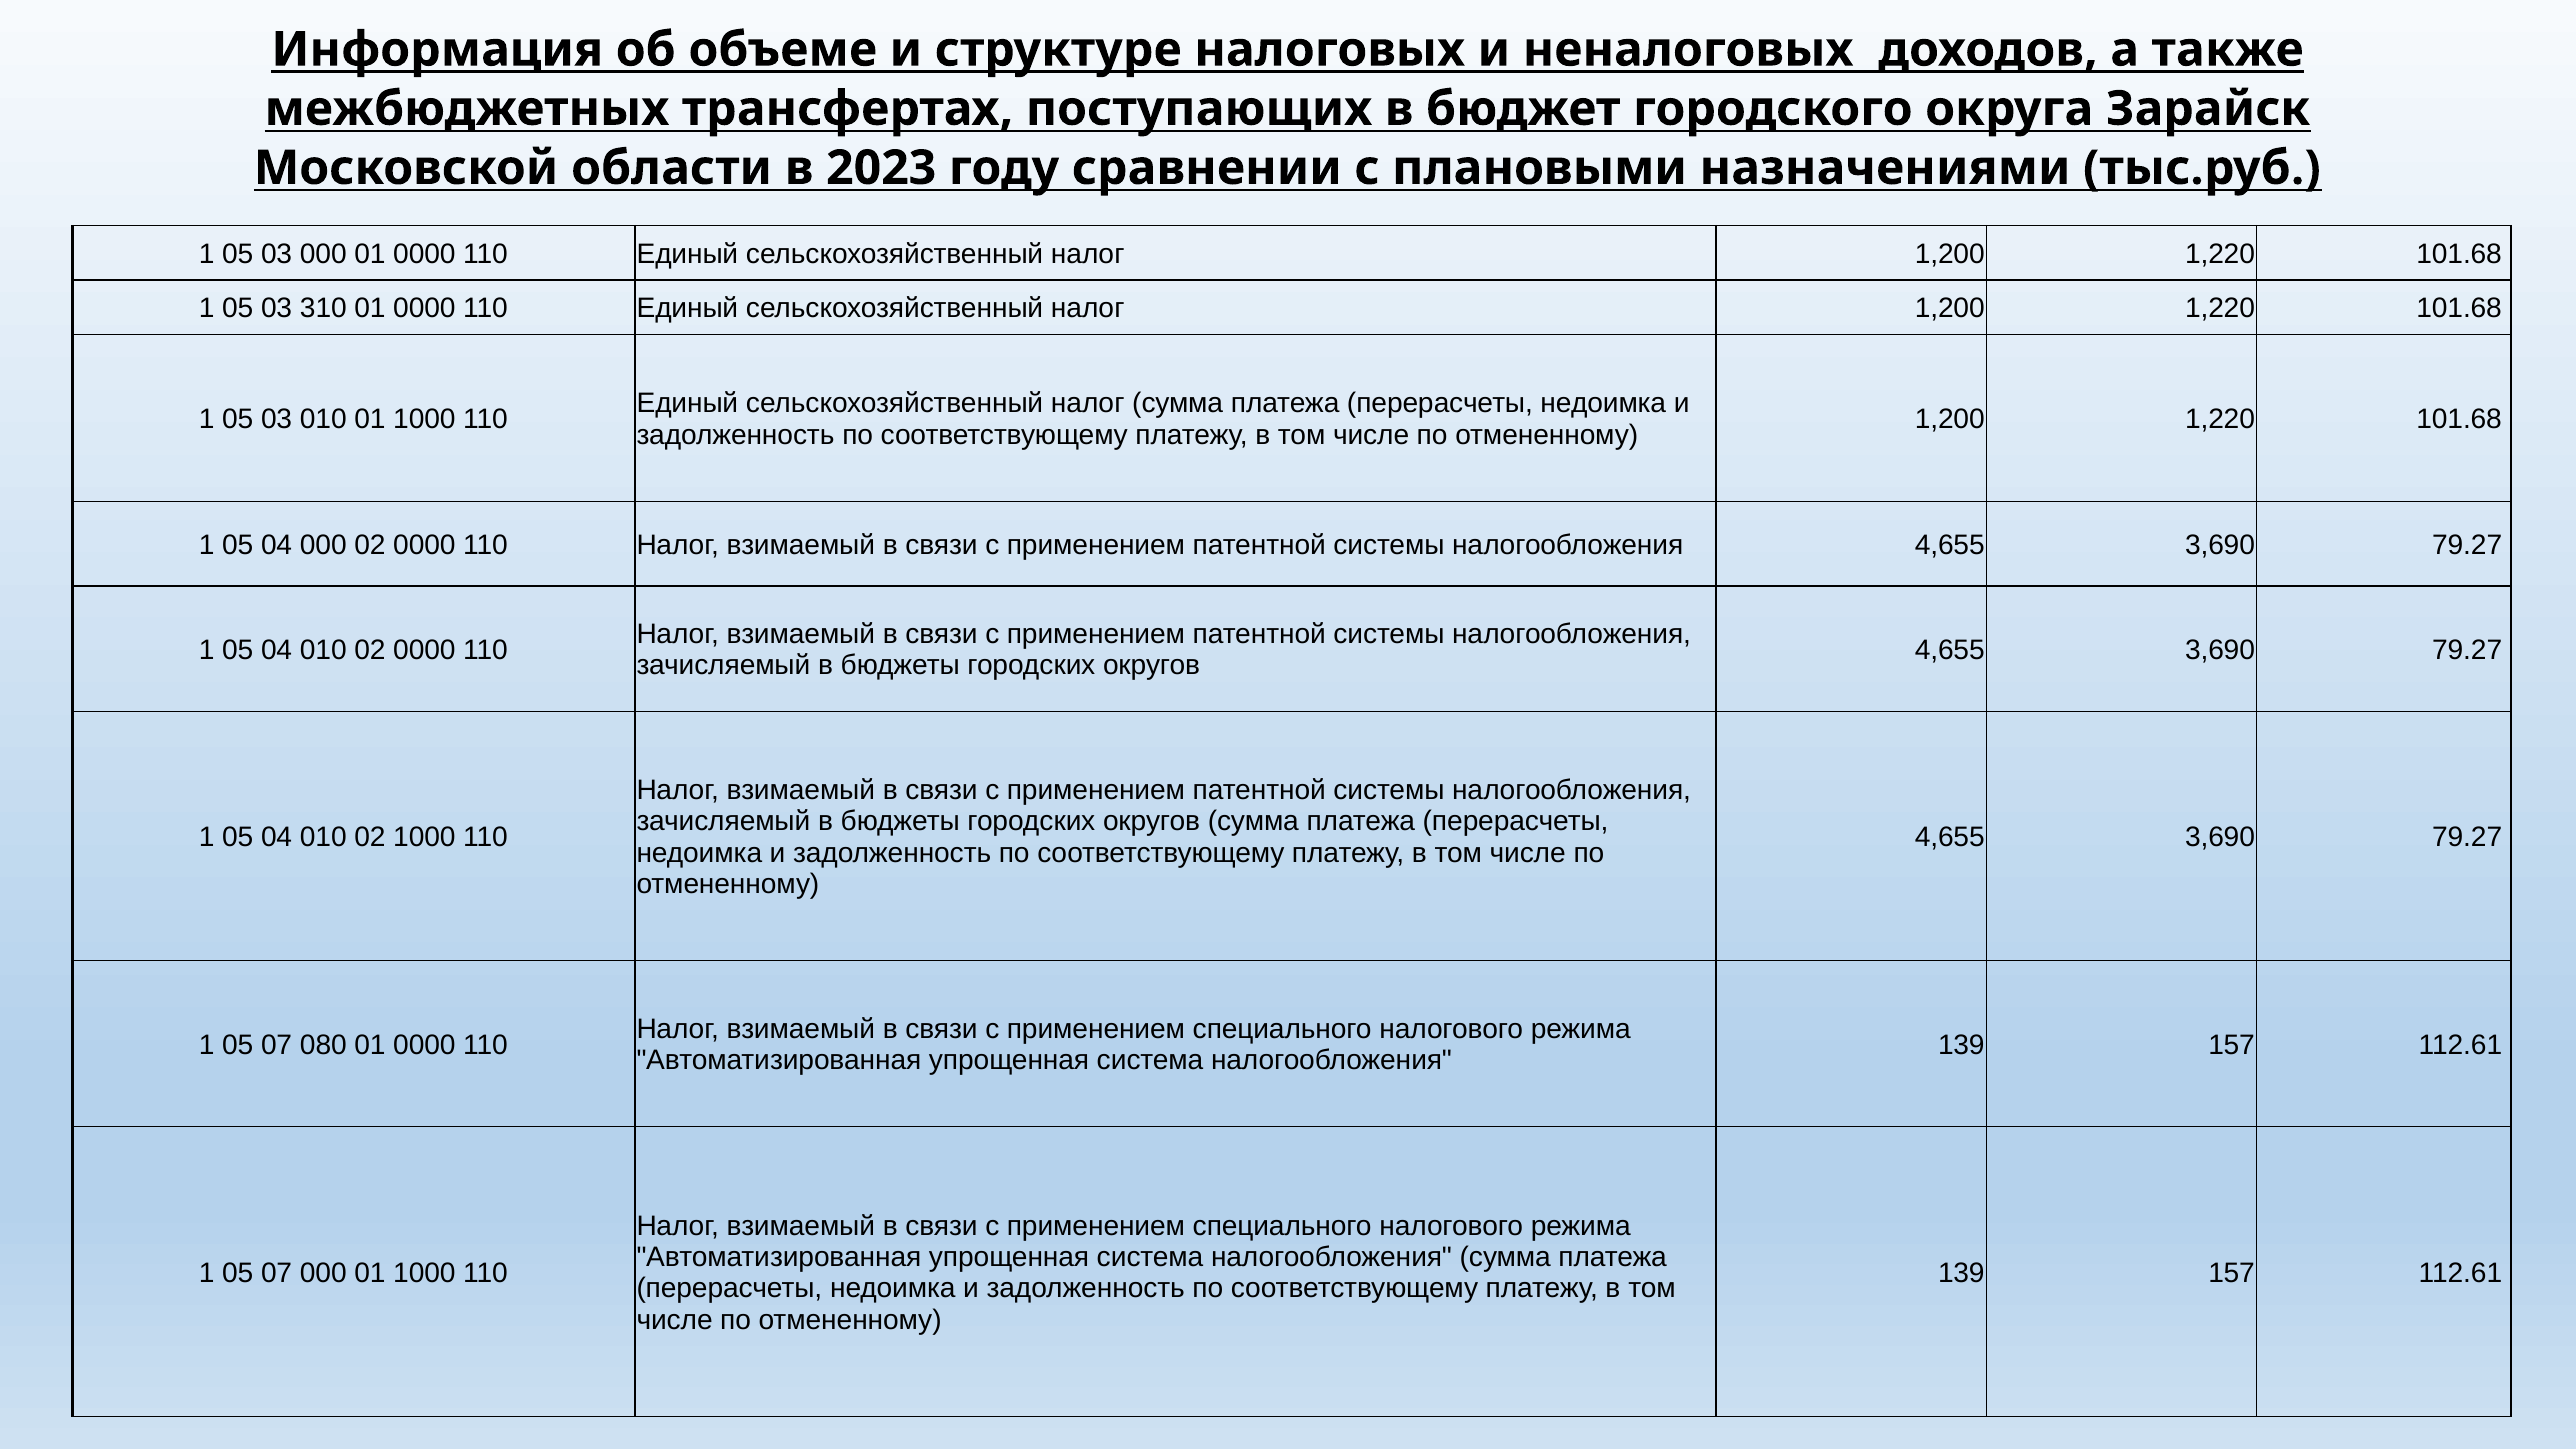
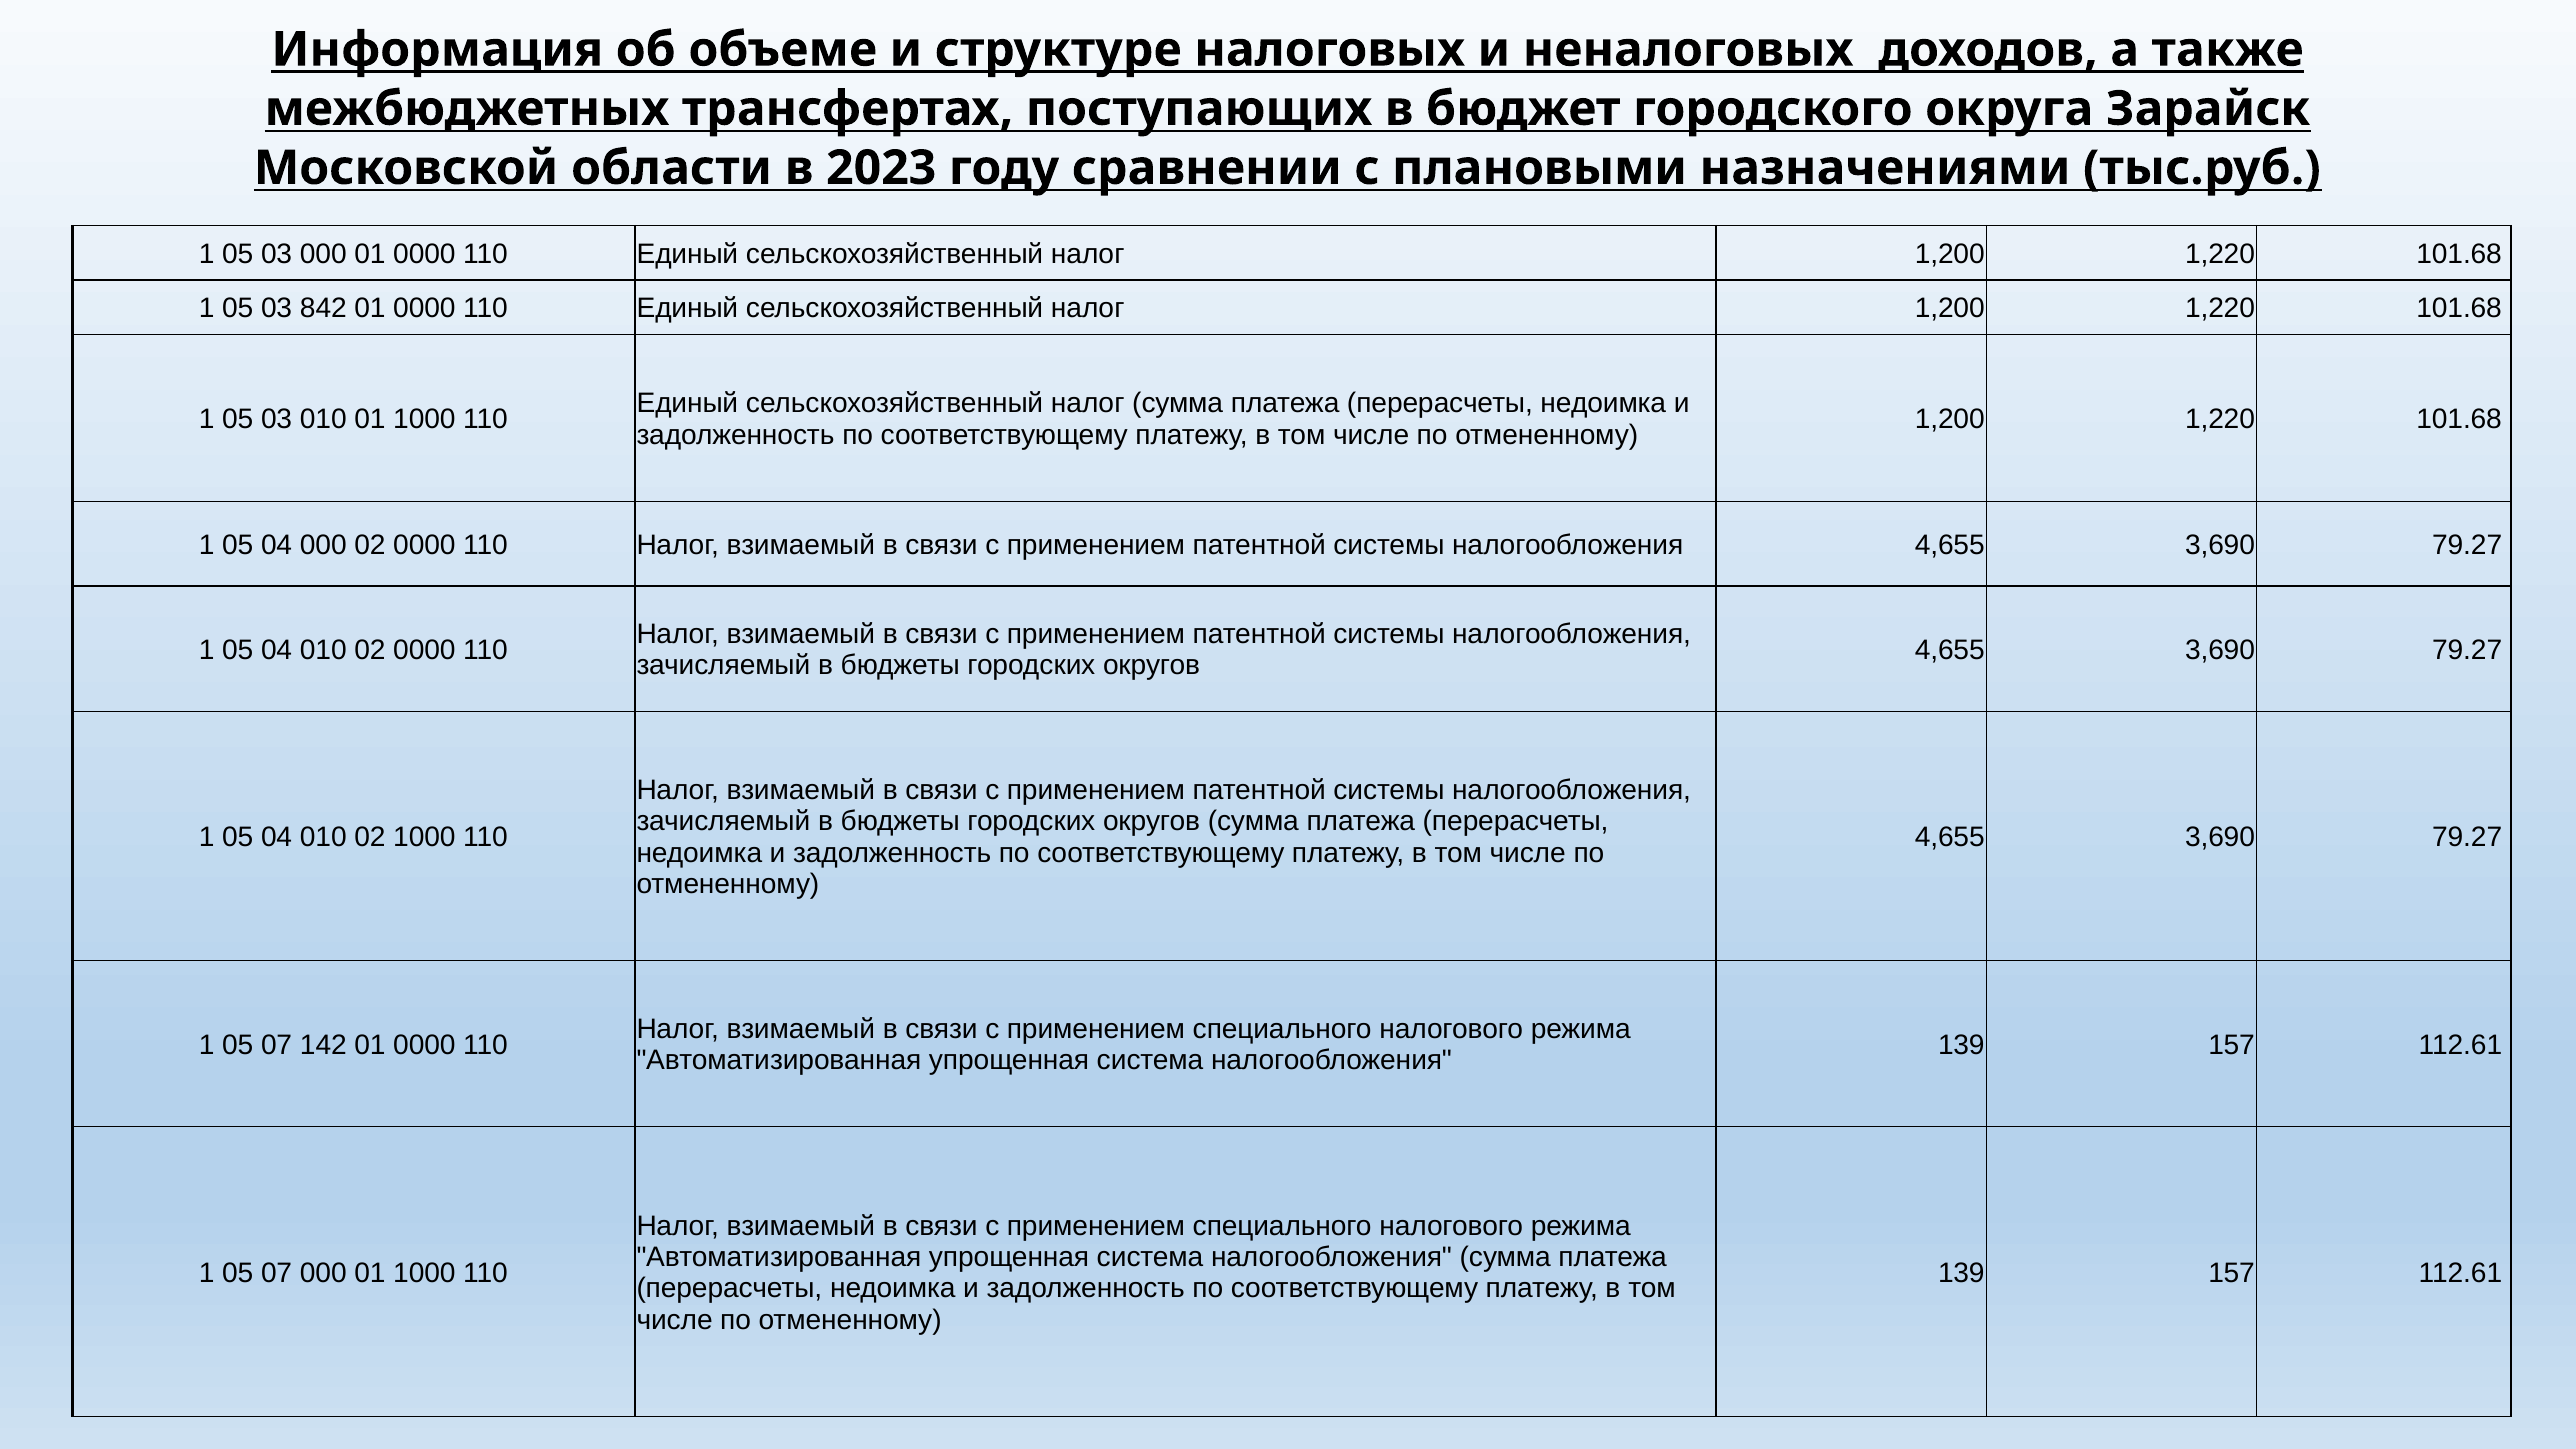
310: 310 -> 842
080: 080 -> 142
